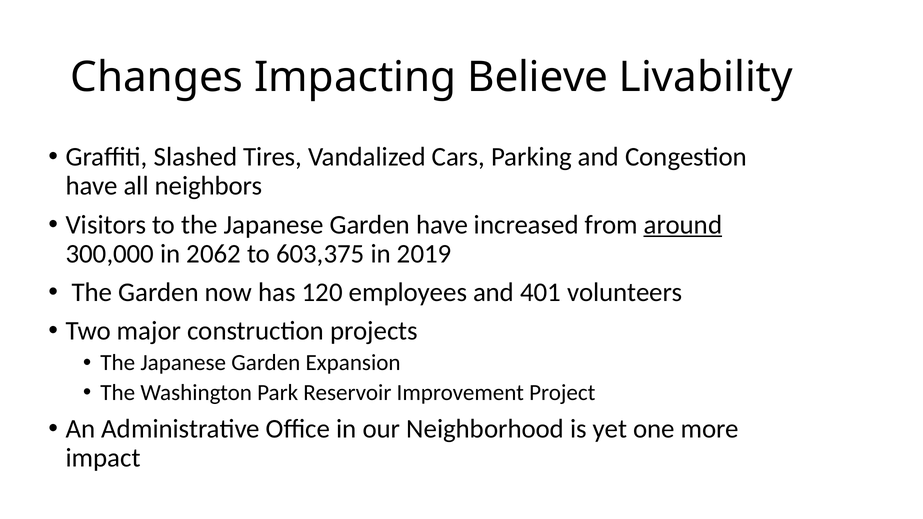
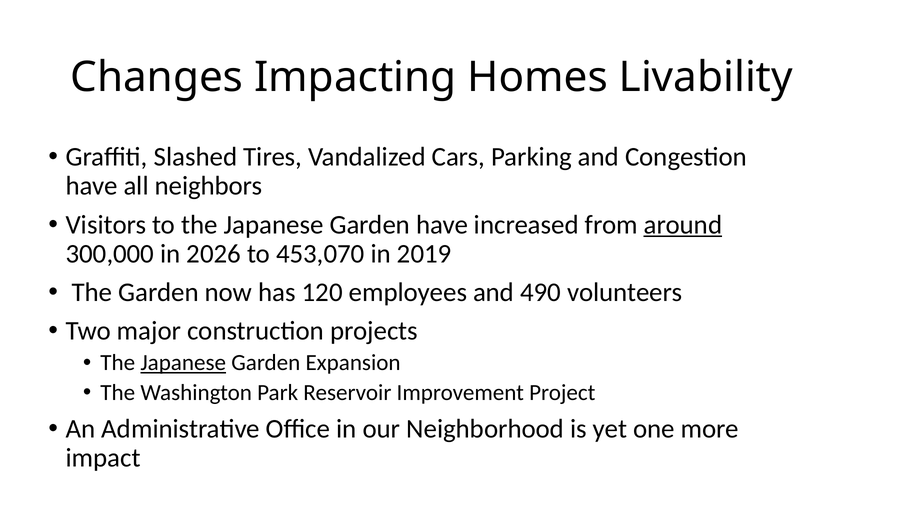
Believe: Believe -> Homes
2062: 2062 -> 2026
603,375: 603,375 -> 453,070
401: 401 -> 490
Japanese at (183, 363) underline: none -> present
